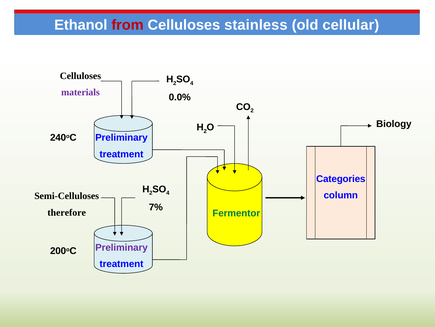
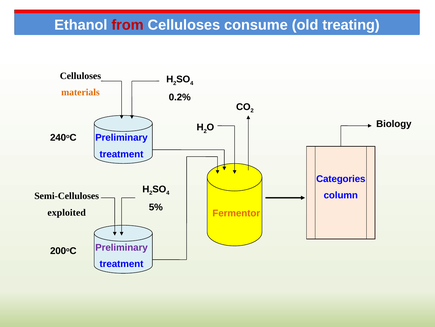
stainless: stainless -> consume
cellular: cellular -> treating
materials colour: purple -> orange
0.0%: 0.0% -> 0.2%
7%: 7% -> 5%
therefore: therefore -> exploited
Fermentor colour: green -> orange
